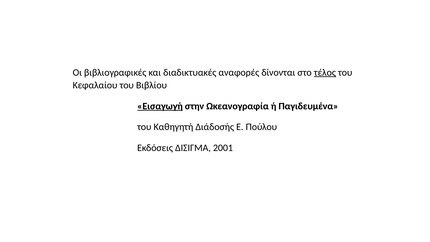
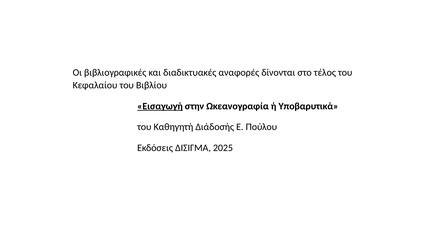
τέλος underline: present -> none
Παγιδευμένα: Παγιδευμένα -> Υποβαρυτικά
2001: 2001 -> 2025
